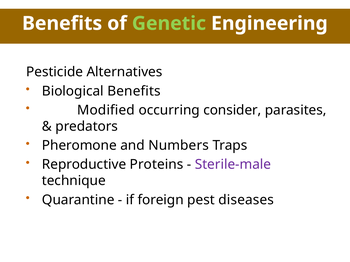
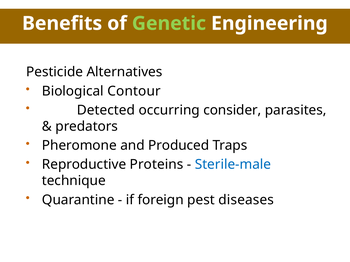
Biological Benefits: Benefits -> Contour
Modified: Modified -> Detected
Numbers: Numbers -> Produced
Sterile-male colour: purple -> blue
